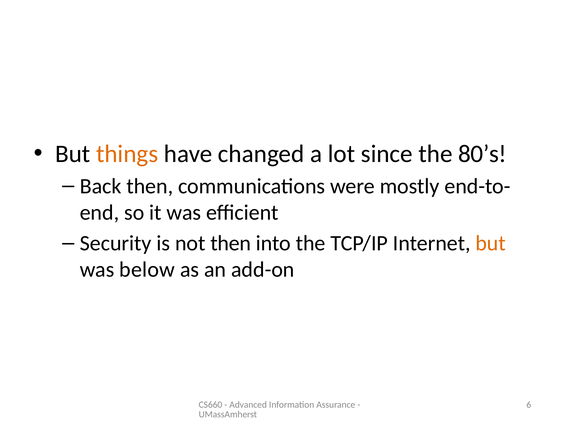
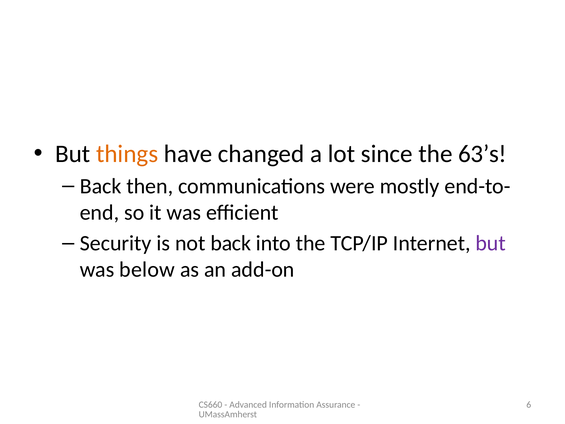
80’s: 80’s -> 63’s
not then: then -> back
but at (491, 243) colour: orange -> purple
